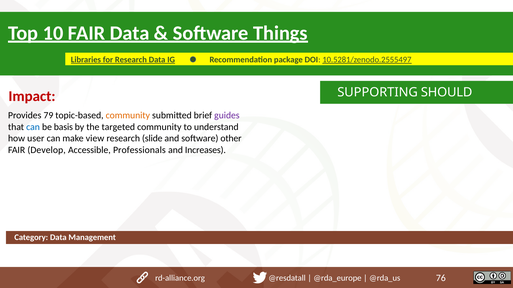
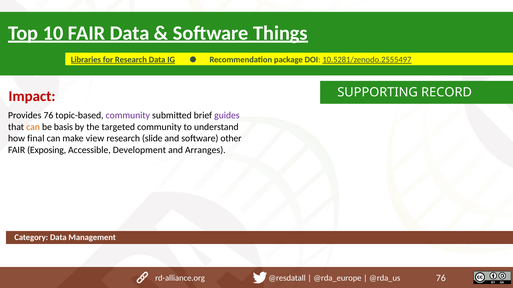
SHOULD: SHOULD -> RECORD
Provides 79: 79 -> 76
community at (128, 116) colour: orange -> purple
can at (33, 127) colour: blue -> orange
user: user -> final
Develop: Develop -> Exposing
Professionals: Professionals -> Development
Increases: Increases -> Arranges
